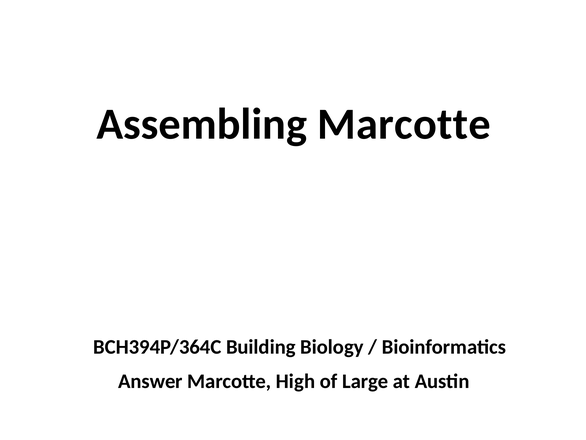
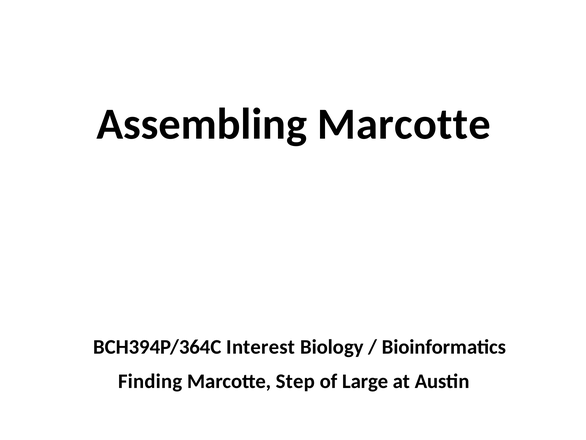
Building: Building -> Interest
Answer: Answer -> Finding
High: High -> Step
